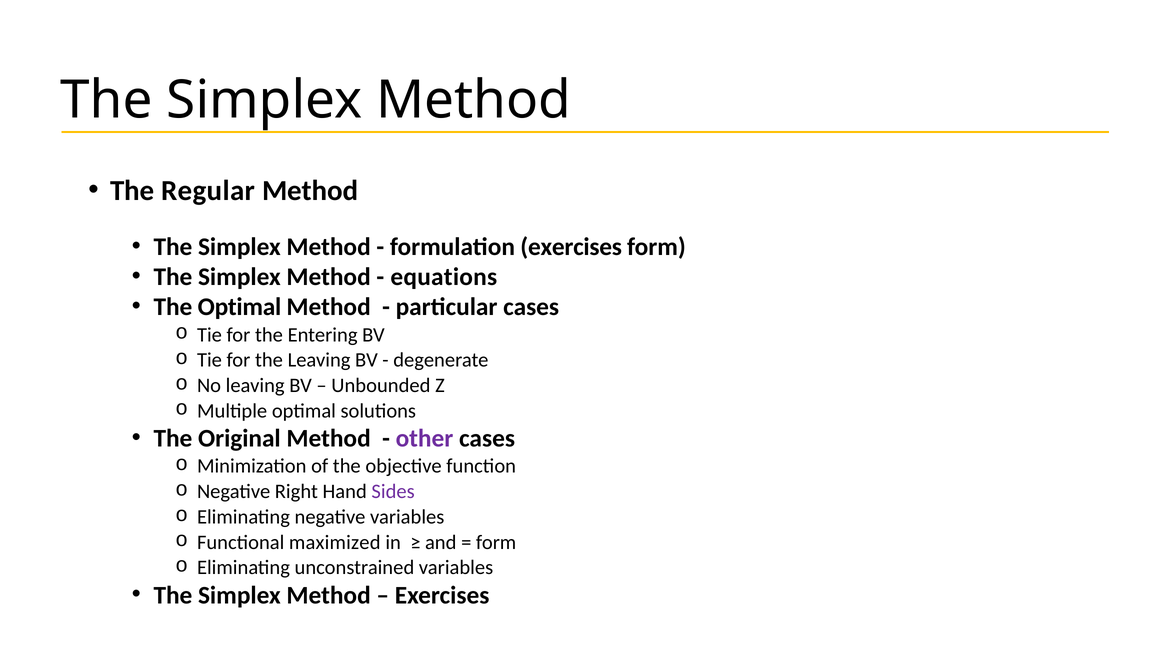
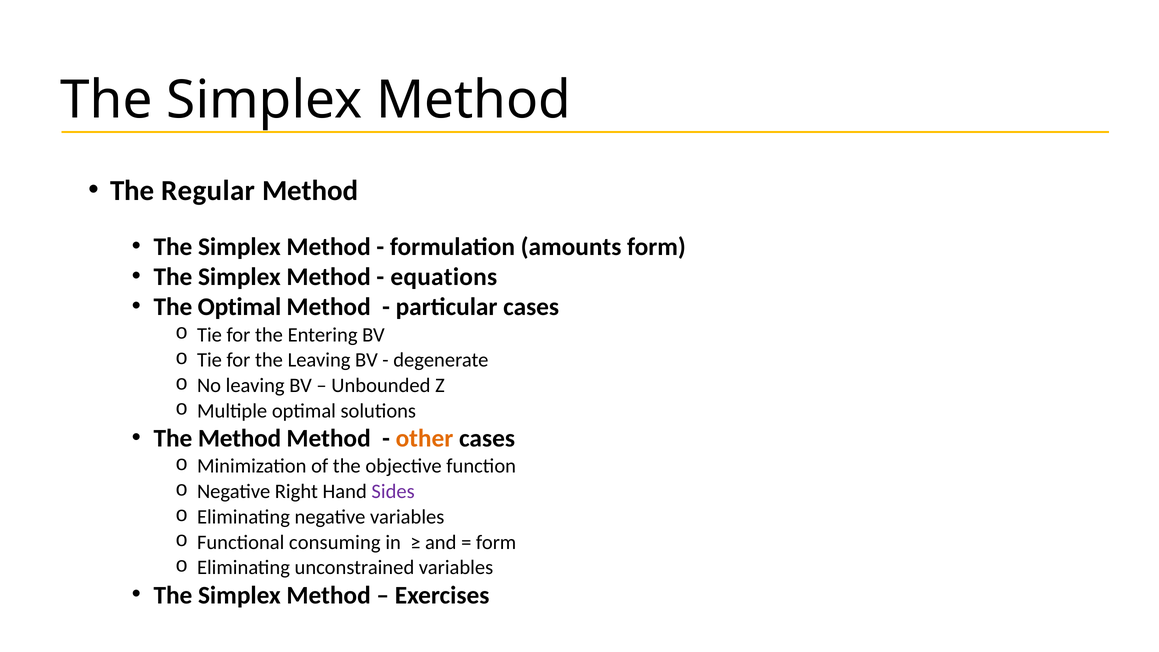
formulation exercises: exercises -> amounts
The Original: Original -> Method
other colour: purple -> orange
maximized: maximized -> consuming
